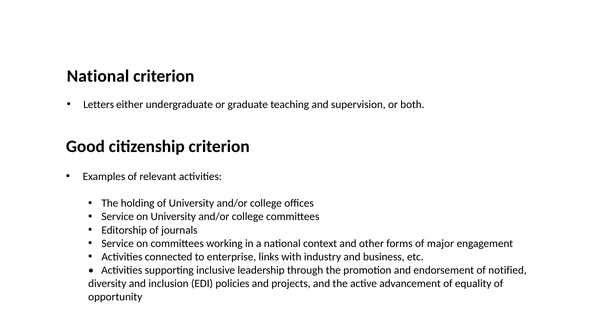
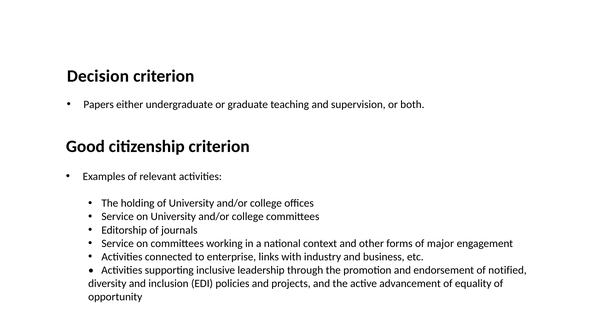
National at (98, 76): National -> Decision
Letters: Letters -> Papers
